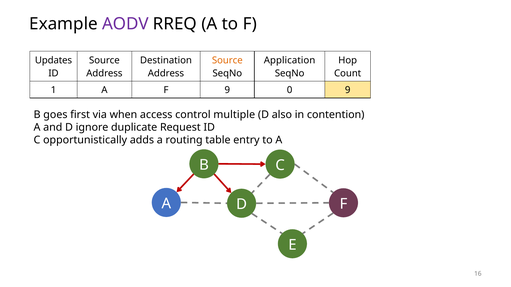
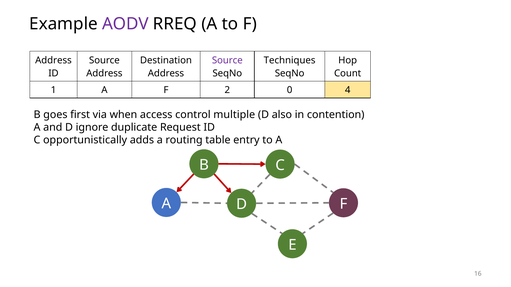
Updates at (54, 60): Updates -> Address
Source at (227, 60) colour: orange -> purple
Application: Application -> Techniques
F 9: 9 -> 2
0 9: 9 -> 4
